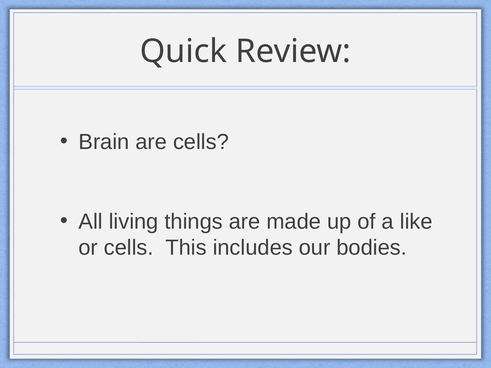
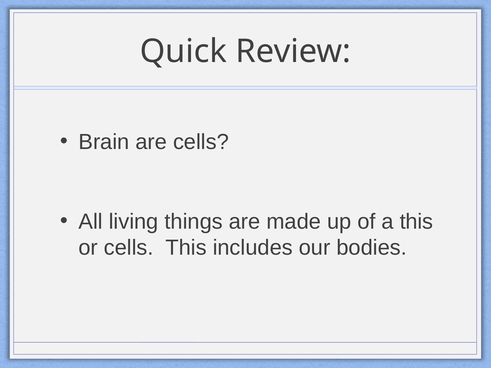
a like: like -> this
